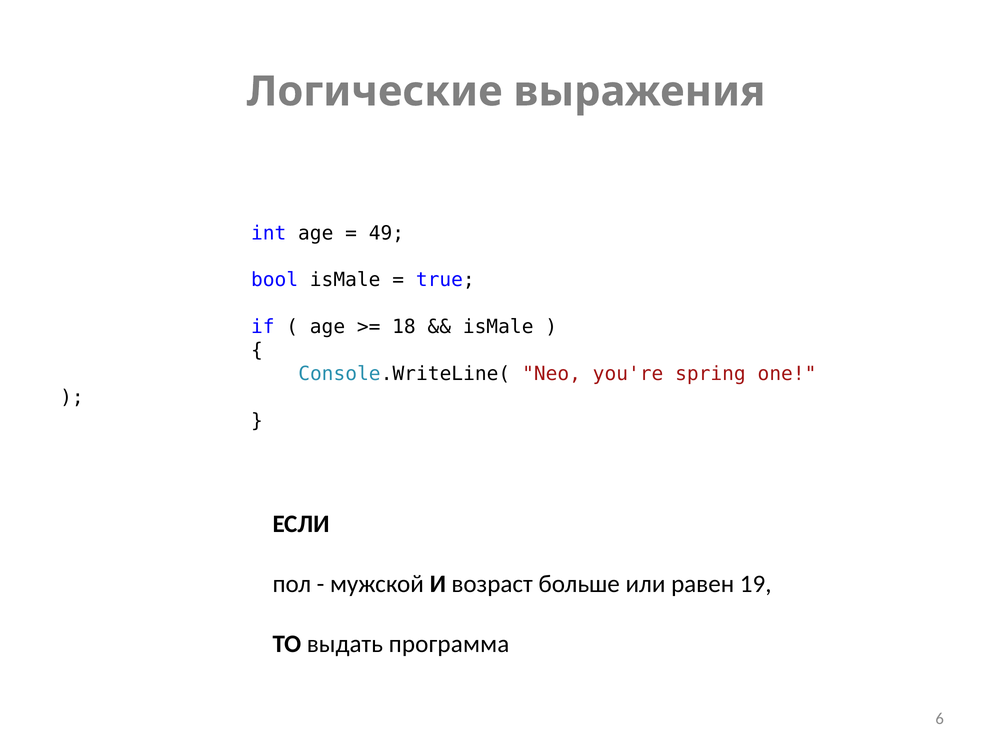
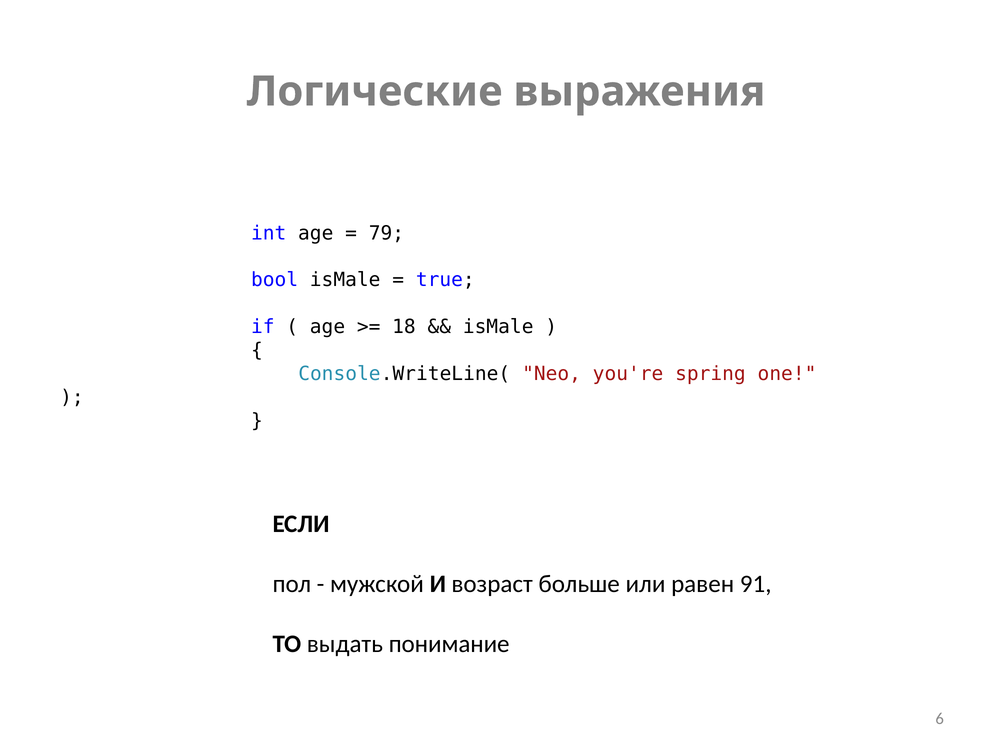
49: 49 -> 79
19: 19 -> 91
программа: программа -> понимание
